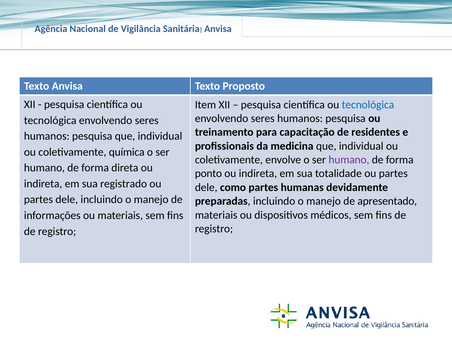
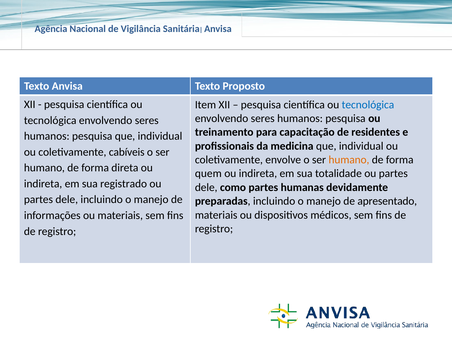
química: química -> cabíveis
humano at (349, 160) colour: purple -> orange
ponto: ponto -> quem
